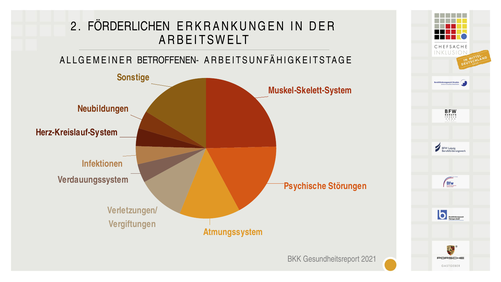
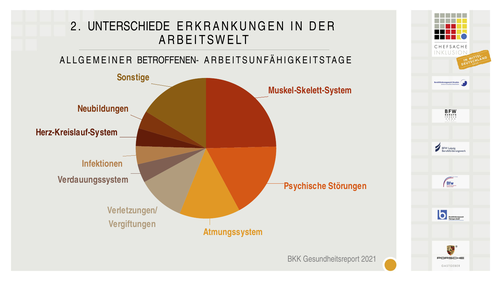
FÖRDERLICHEN: FÖRDERLICHEN -> UNTERSCHIEDE
